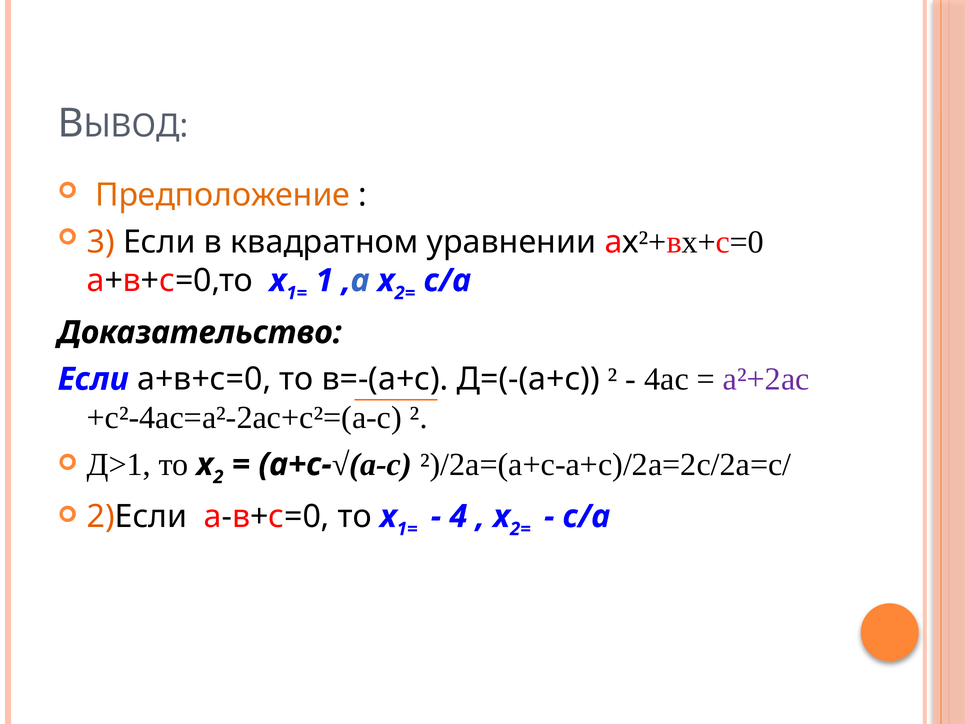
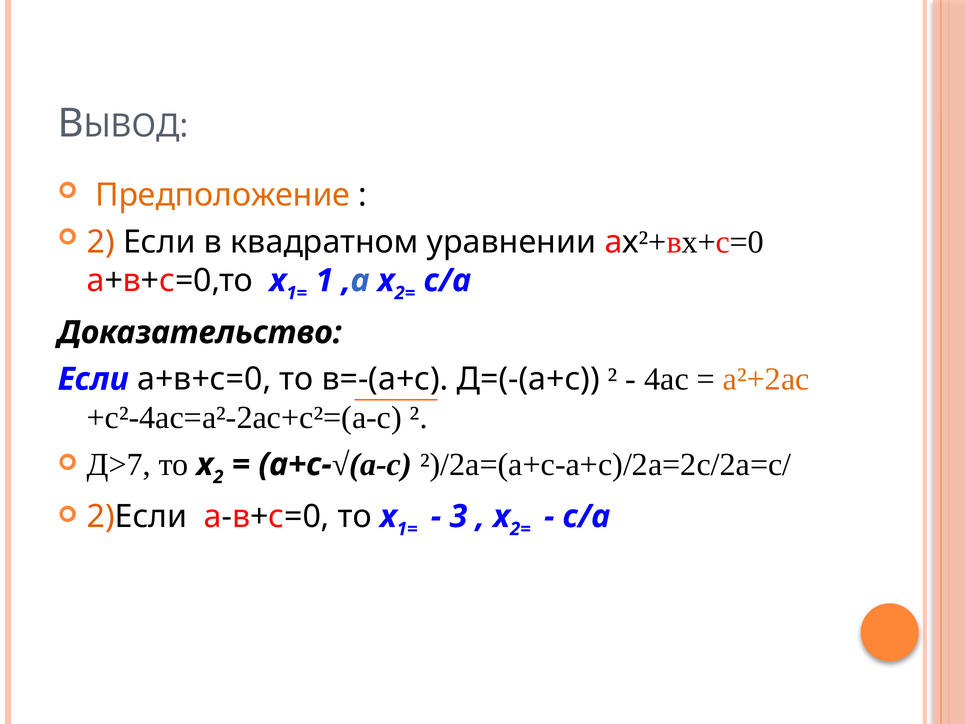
3 at (101, 242): 3 -> 2
а²+2ас colour: purple -> orange
Д>1: Д>1 -> Д>7
4: 4 -> 3
